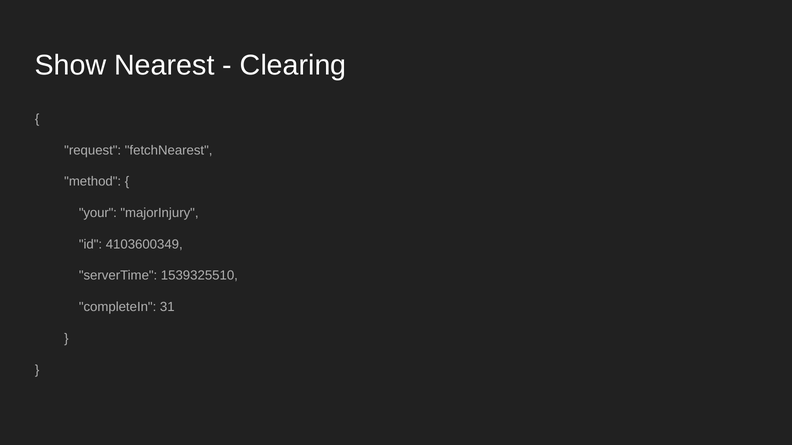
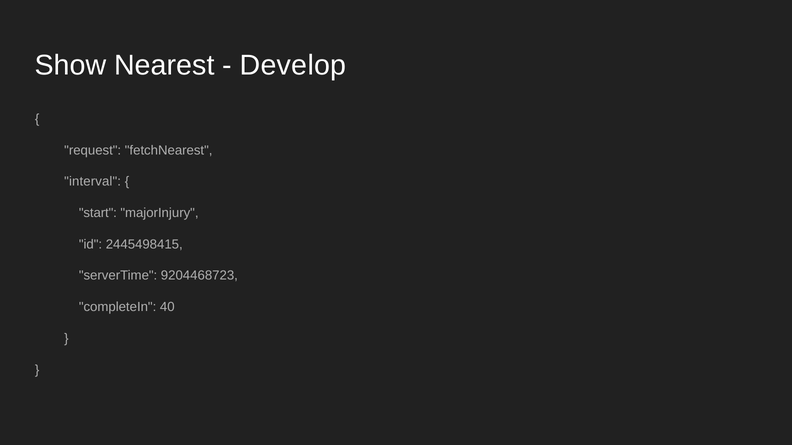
Clearing: Clearing -> Develop
method: method -> interval
your: your -> start
4103600349: 4103600349 -> 2445498415
1539325510: 1539325510 -> 9204468723
31: 31 -> 40
